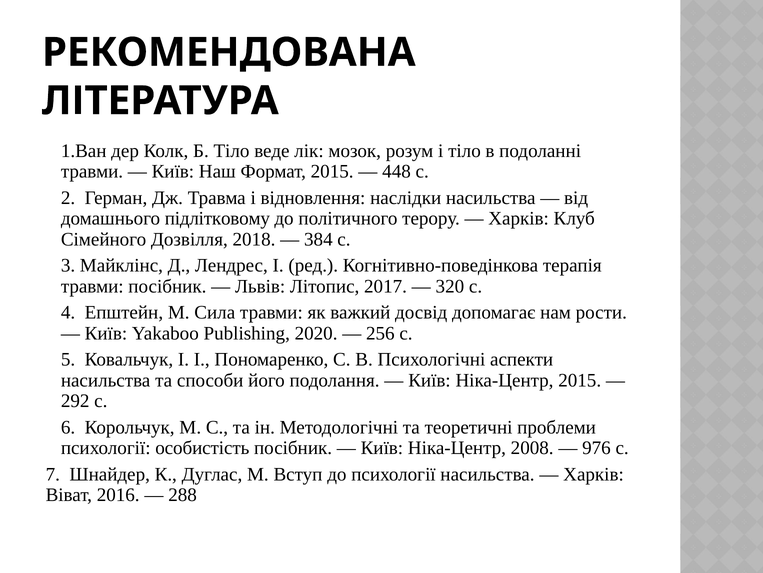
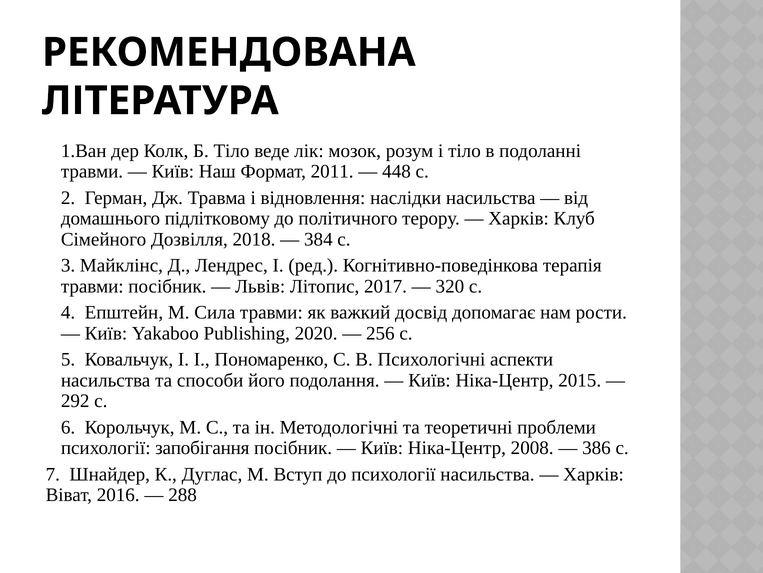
Формат 2015: 2015 -> 2011
особистість: особистість -> запобігання
976: 976 -> 386
